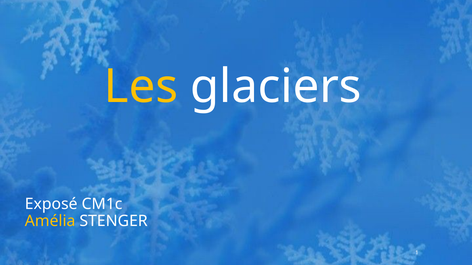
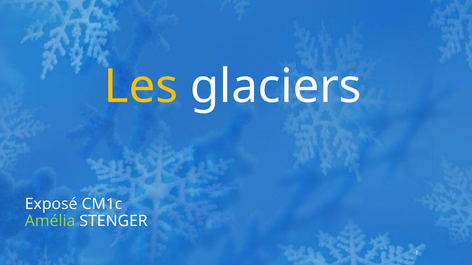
Amélia colour: yellow -> light green
